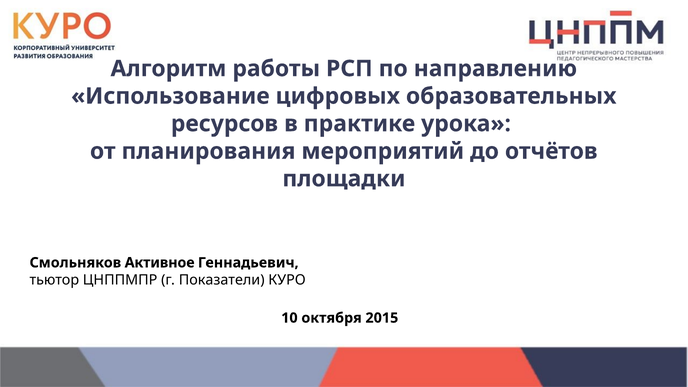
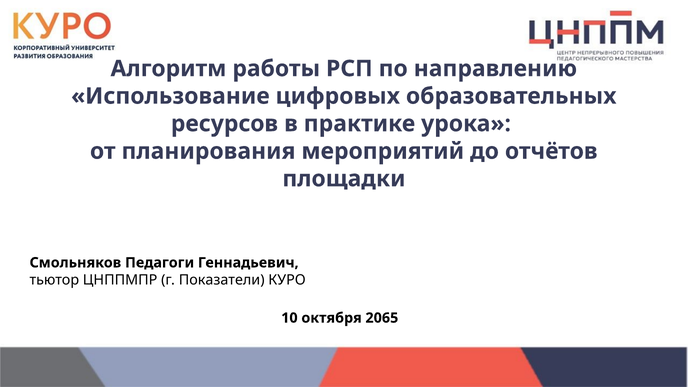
Активное: Активное -> Педагоги
2015: 2015 -> 2065
